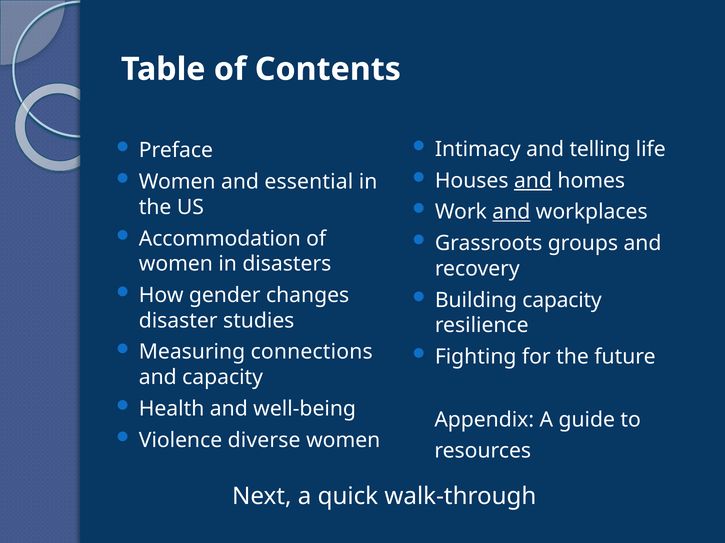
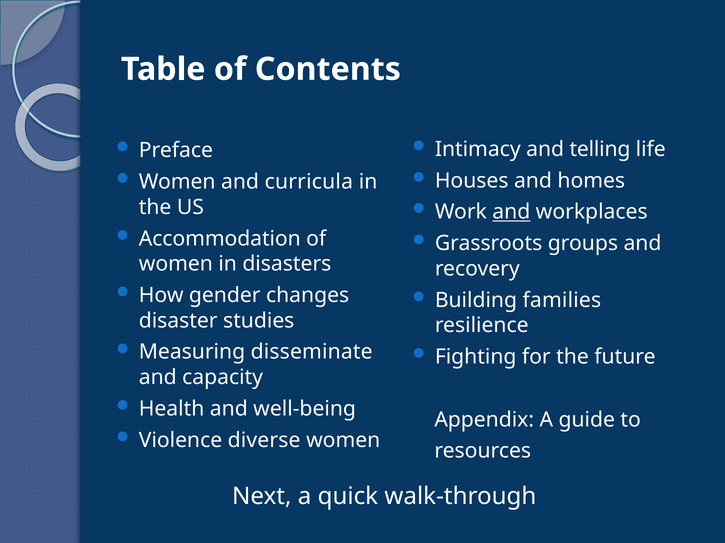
and at (533, 181) underline: present -> none
essential: essential -> curricula
Building capacity: capacity -> families
connections: connections -> disseminate
